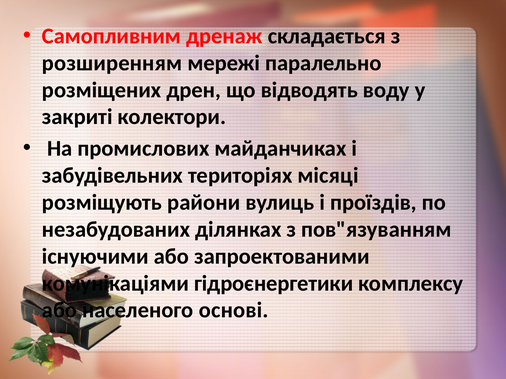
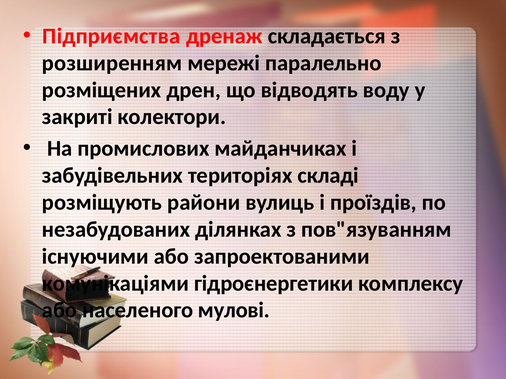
Самопливним: Самопливним -> Підприємства
місяці: місяці -> складі
основі: основі -> мулові
